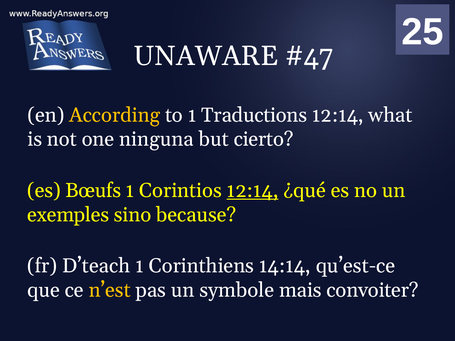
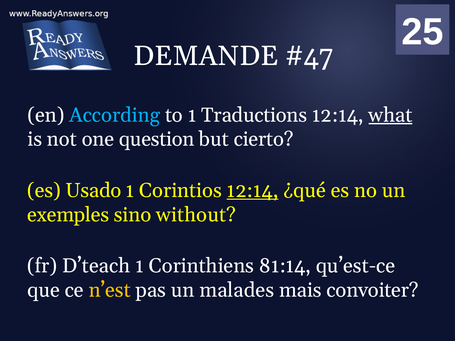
UNAWARE: UNAWARE -> DEMANDE
According colour: yellow -> light blue
what underline: none -> present
ninguna: ninguna -> question
Bœufs: Bœufs -> Usado
because: because -> without
14:14: 14:14 -> 81:14
symbole: symbole -> malades
